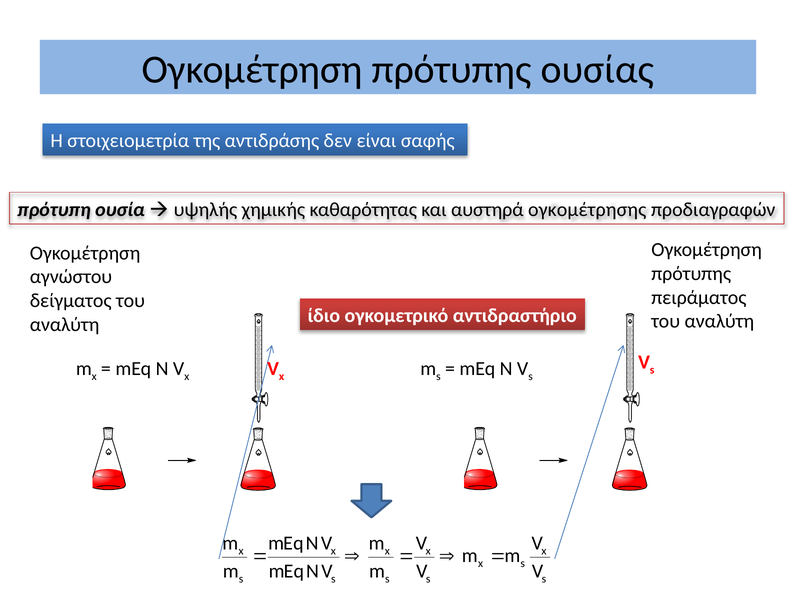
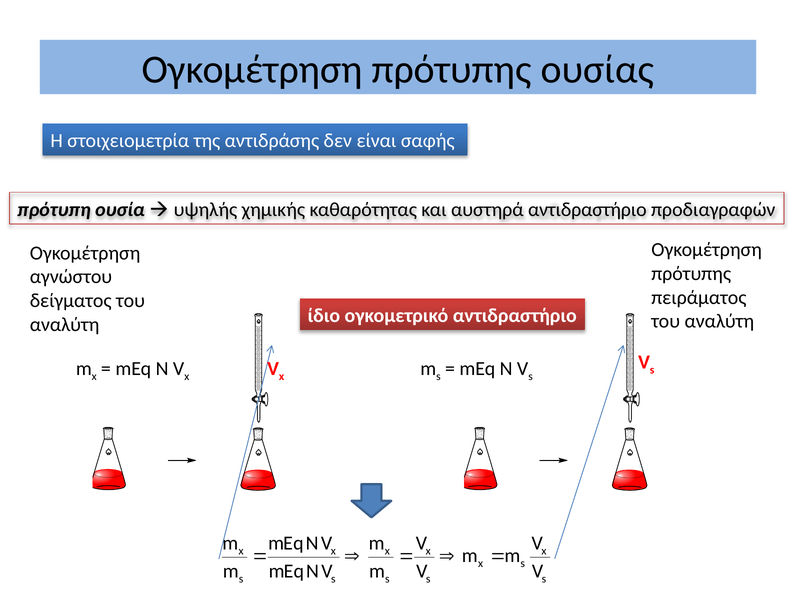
αυστηρά ογκομέτρησης: ογκομέτρησης -> αντιδραστήριο
